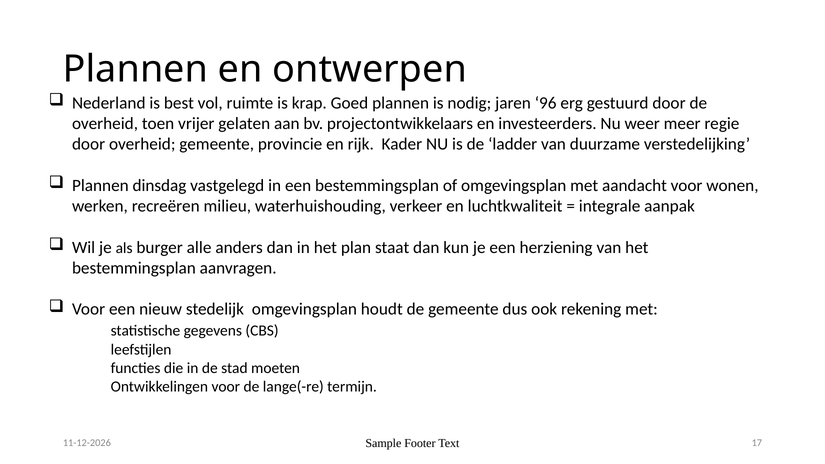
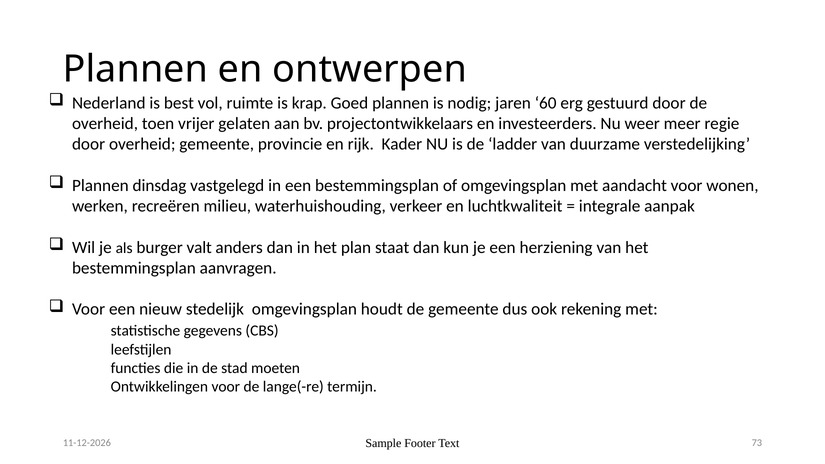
96: 96 -> 60
alle: alle -> valt
17: 17 -> 73
